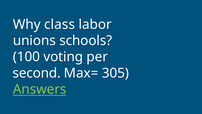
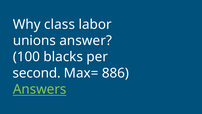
schools: schools -> answer
voting: voting -> blacks
305: 305 -> 886
